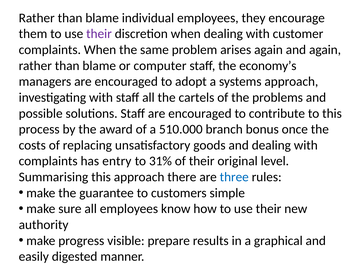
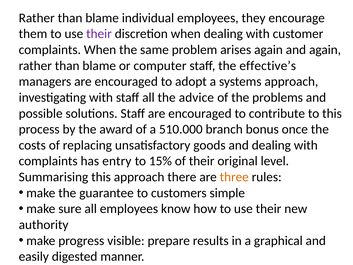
economy’s: economy’s -> effective’s
cartels: cartels -> advice
31%: 31% -> 15%
three colour: blue -> orange
